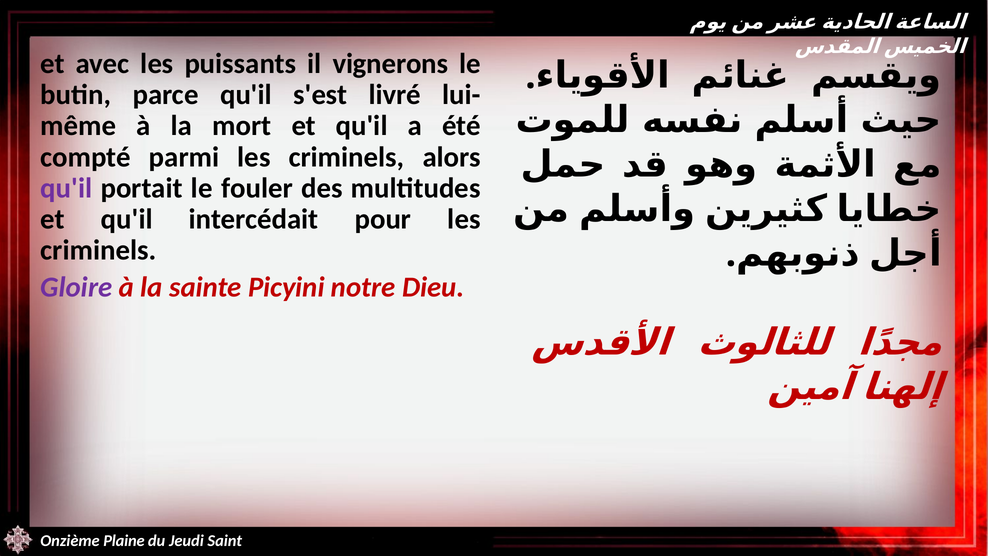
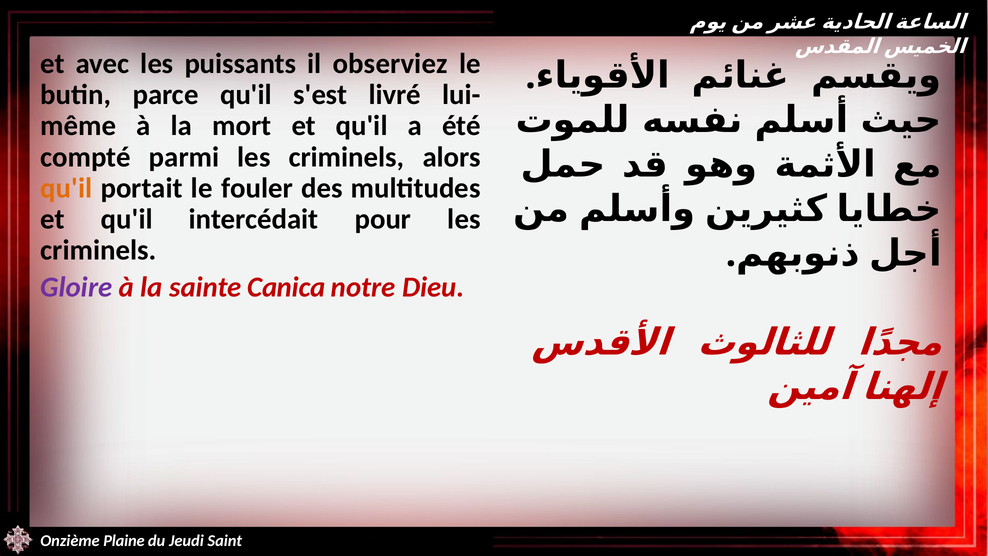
vignerons: vignerons -> observiez
qu'il at (66, 188) colour: purple -> orange
Picyini: Picyini -> Canica
